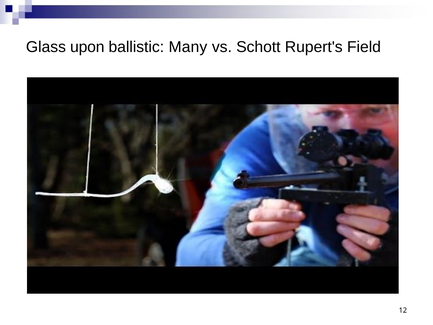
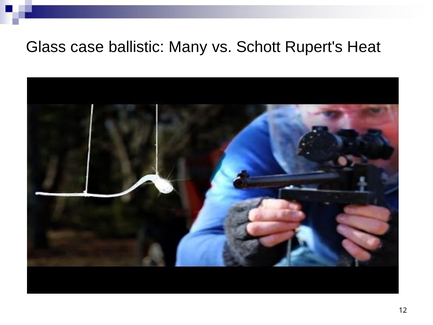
upon: upon -> case
Field: Field -> Heat
